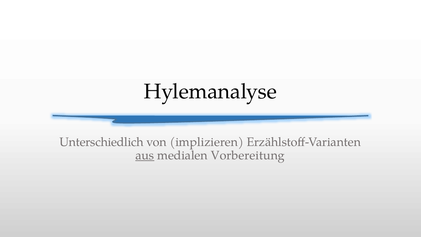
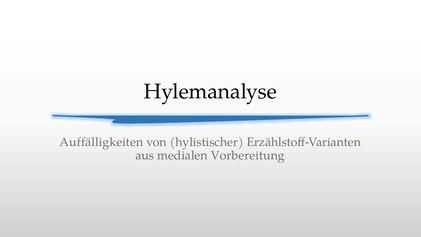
Unterschiedlich: Unterschiedlich -> Auffälligkeiten
implizieren: implizieren -> hylistischer
aus underline: present -> none
